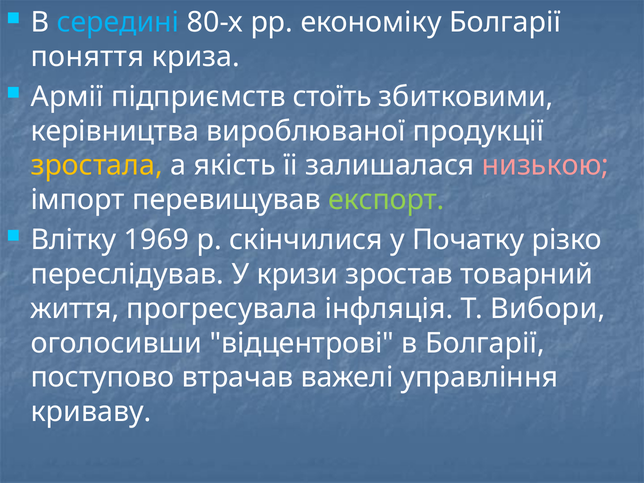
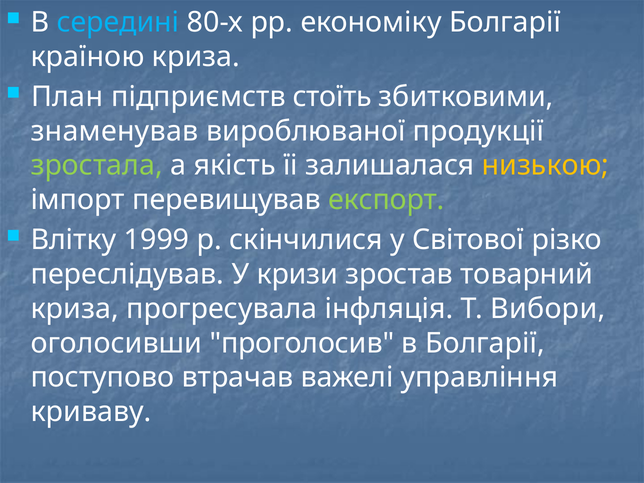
поняття: поняття -> країною
Армії: Армії -> План
керівництва: керівництва -> знаменував
зростала colour: yellow -> light green
низькою colour: pink -> yellow
1969: 1969 -> 1999
Початку: Початку -> Світової
життя at (75, 309): життя -> криза
відцентрові: відцентрові -> проголосив
